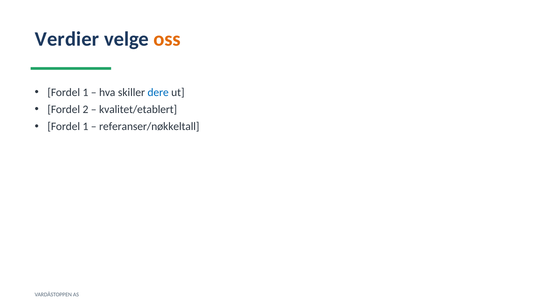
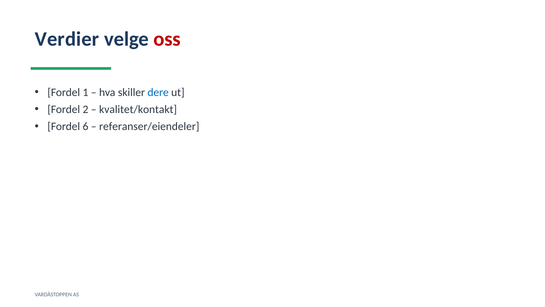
oss colour: orange -> red
kvalitet/etablert: kvalitet/etablert -> kvalitet/kontakt
1 at (85, 126): 1 -> 6
referanser/nøkkeltall: referanser/nøkkeltall -> referanser/eiendeler
